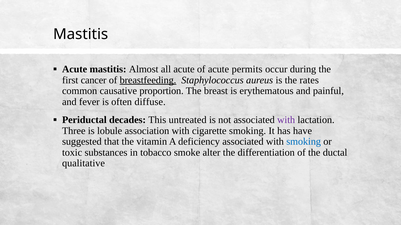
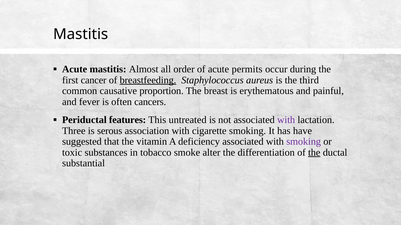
all acute: acute -> order
rates: rates -> third
diffuse: diffuse -> cancers
decades: decades -> features
lobule: lobule -> serous
smoking at (304, 142) colour: blue -> purple
the at (314, 153) underline: none -> present
qualitative: qualitative -> substantial
